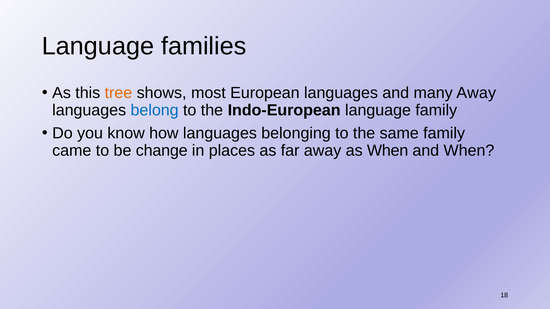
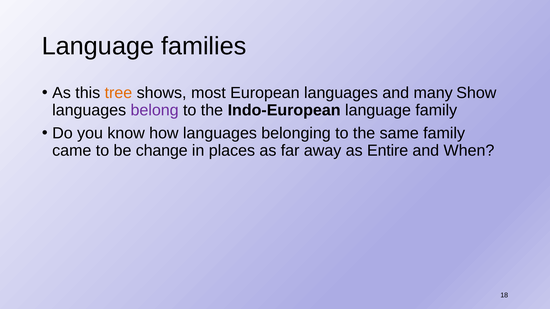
many Away: Away -> Show
belong colour: blue -> purple
as When: When -> Entire
